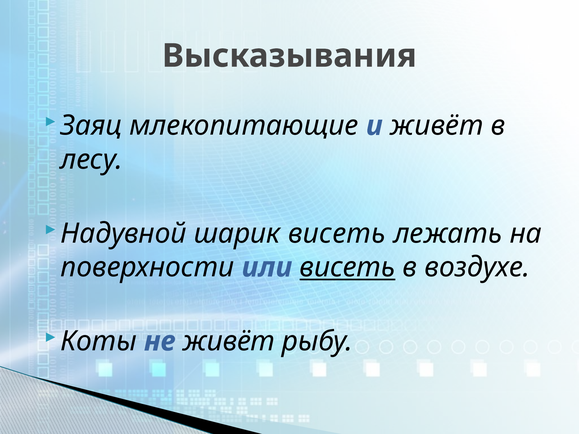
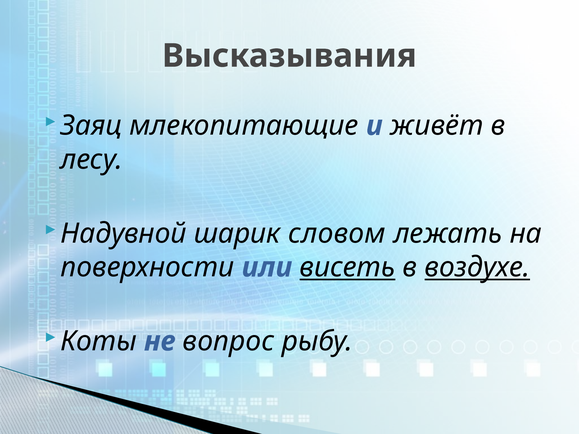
шарик висеть: висеть -> словом
воздухе underline: none -> present
не живёт: живёт -> вопрос
